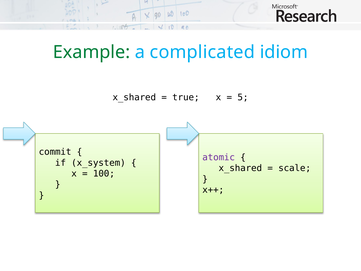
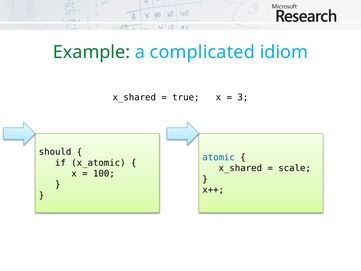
5: 5 -> 3
commit: commit -> should
atomic colour: purple -> blue
x_system: x_system -> x_atomic
